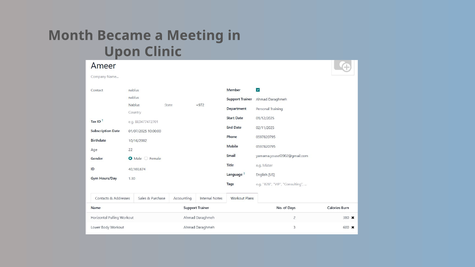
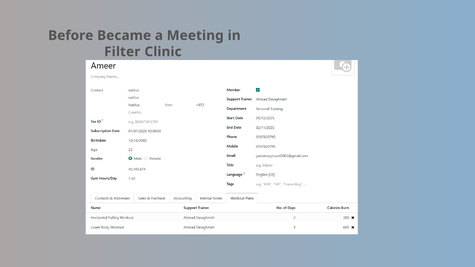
Month: Month -> Before
Upon: Upon -> Filter
